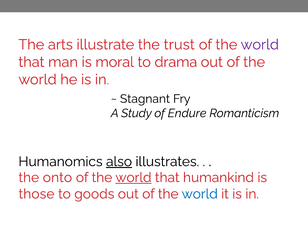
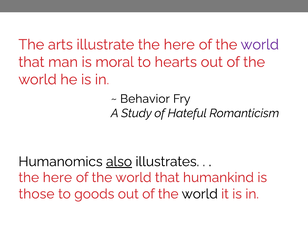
illustrate the trust: trust -> here
drama: drama -> hearts
Stagnant: Stagnant -> Behavior
Endure: Endure -> Hateful
onto at (57, 178): onto -> here
world at (133, 178) underline: present -> none
world at (200, 194) colour: blue -> black
